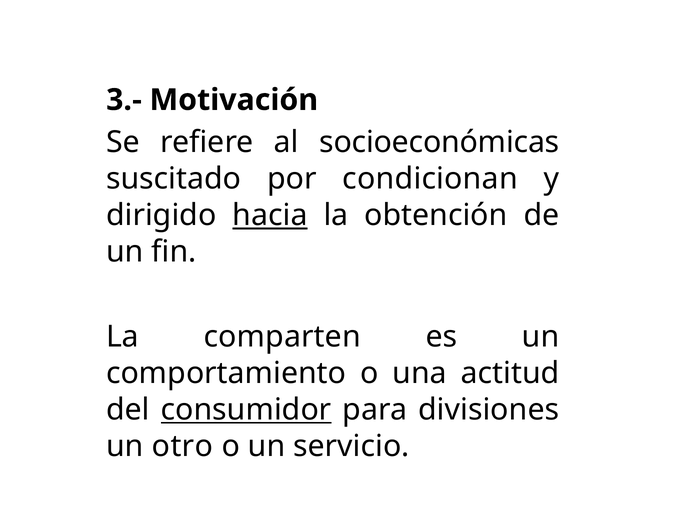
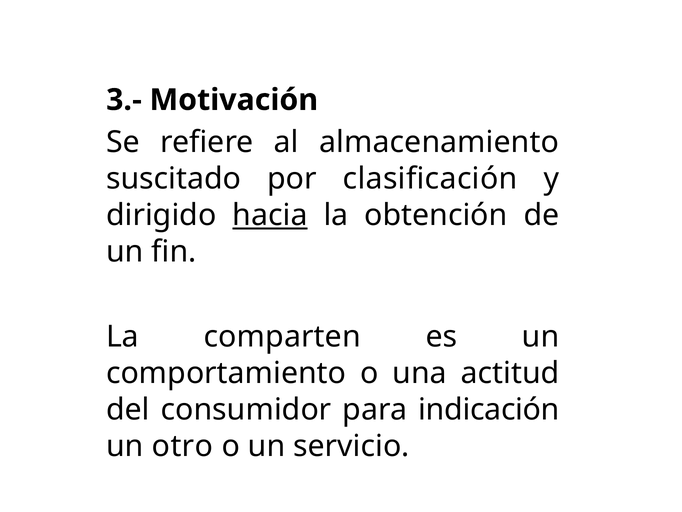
socioeconómicas: socioeconómicas -> almacenamiento
condicionan: condicionan -> clasificación
consumidor underline: present -> none
divisiones: divisiones -> indicación
